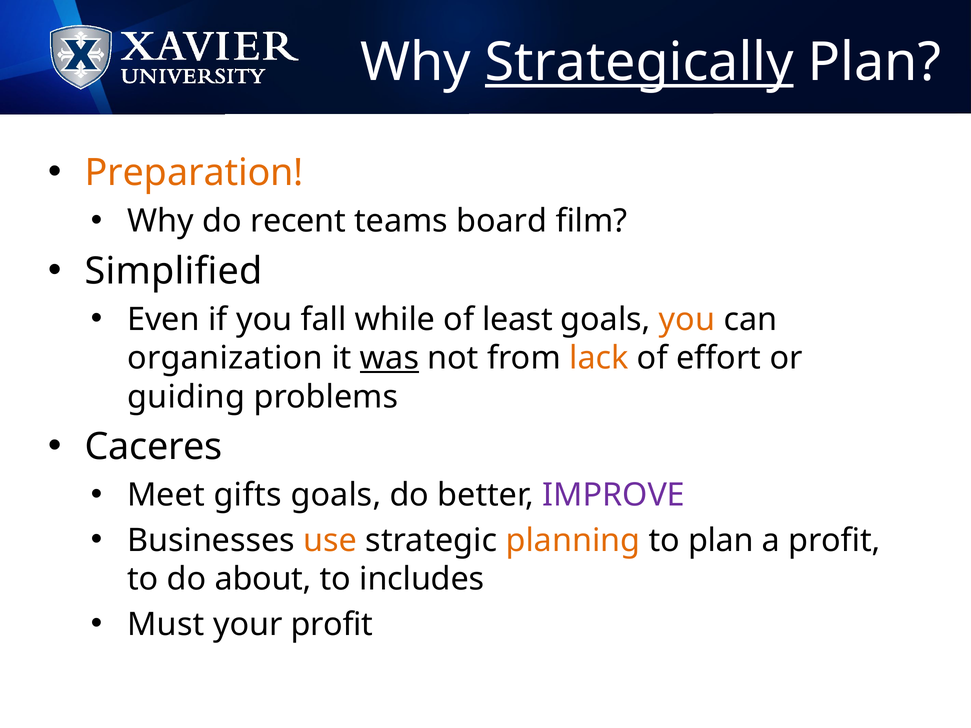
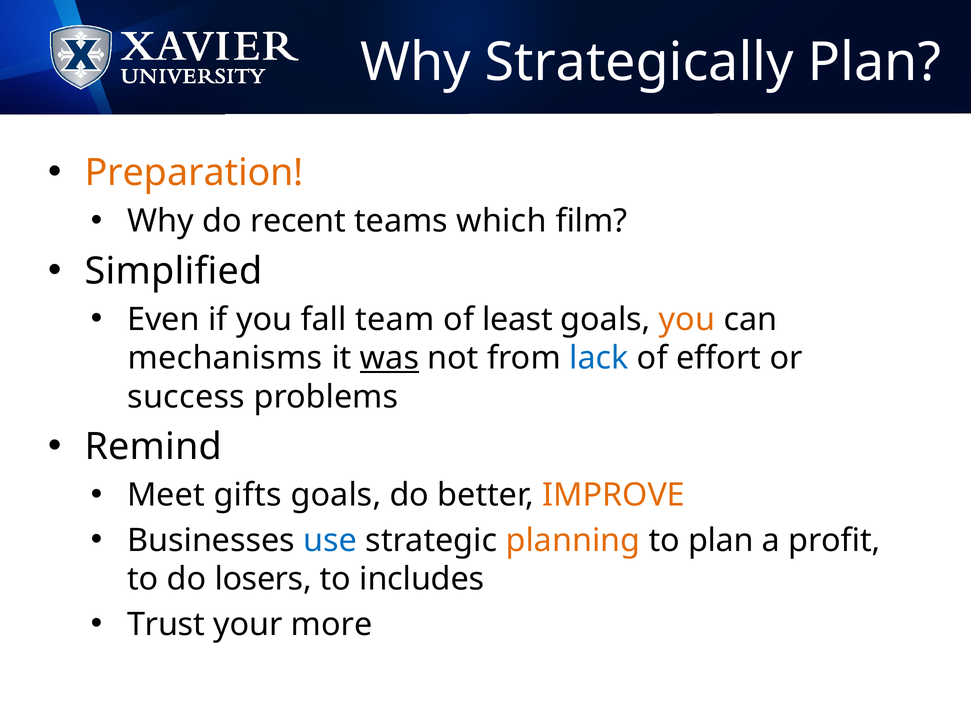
Strategically underline: present -> none
board: board -> which
while: while -> team
organization: organization -> mechanisms
lack colour: orange -> blue
guiding: guiding -> success
Caceres: Caceres -> Remind
IMPROVE colour: purple -> orange
use colour: orange -> blue
about: about -> losers
Must: Must -> Trust
your profit: profit -> more
